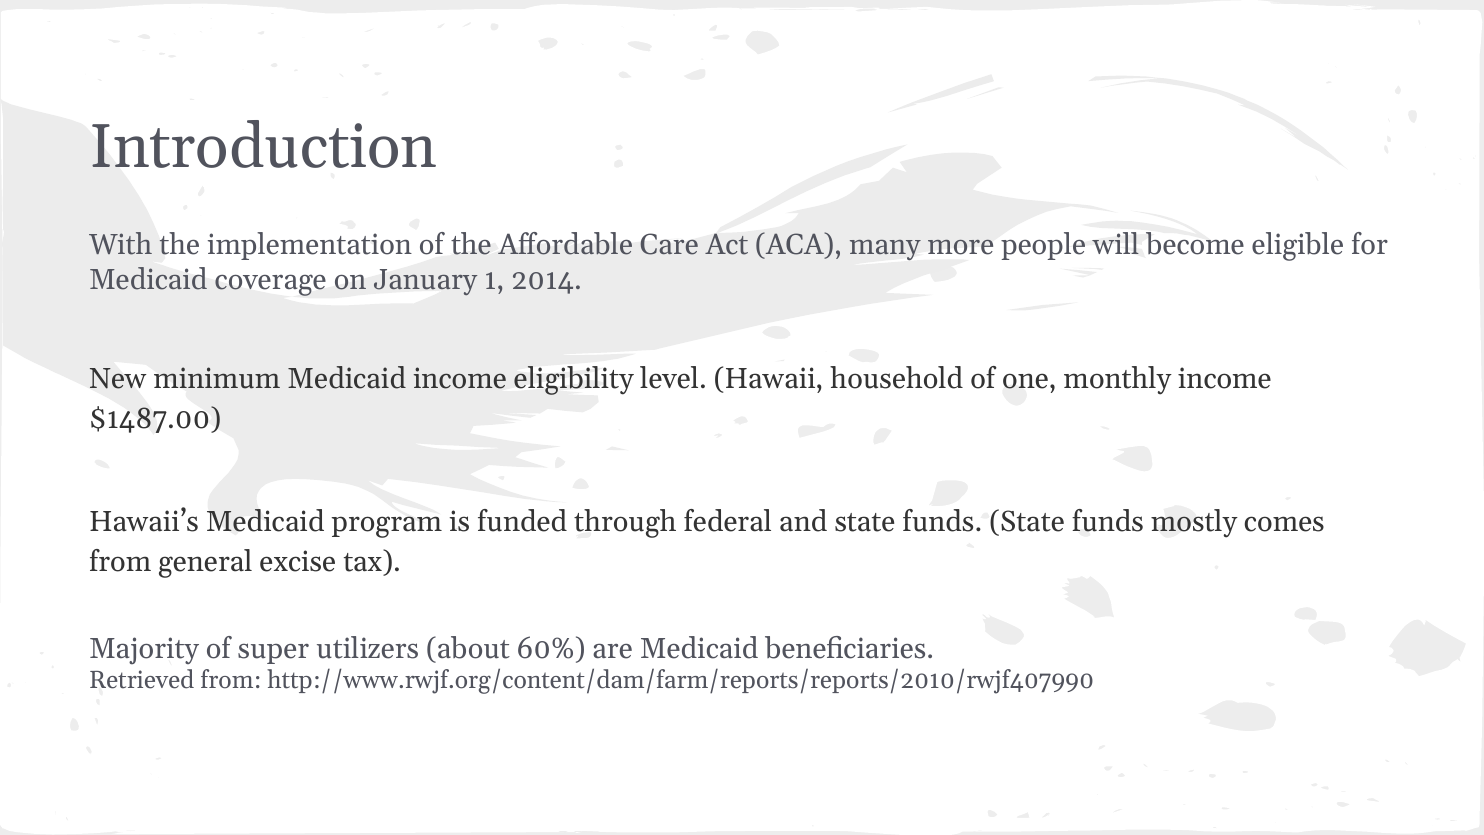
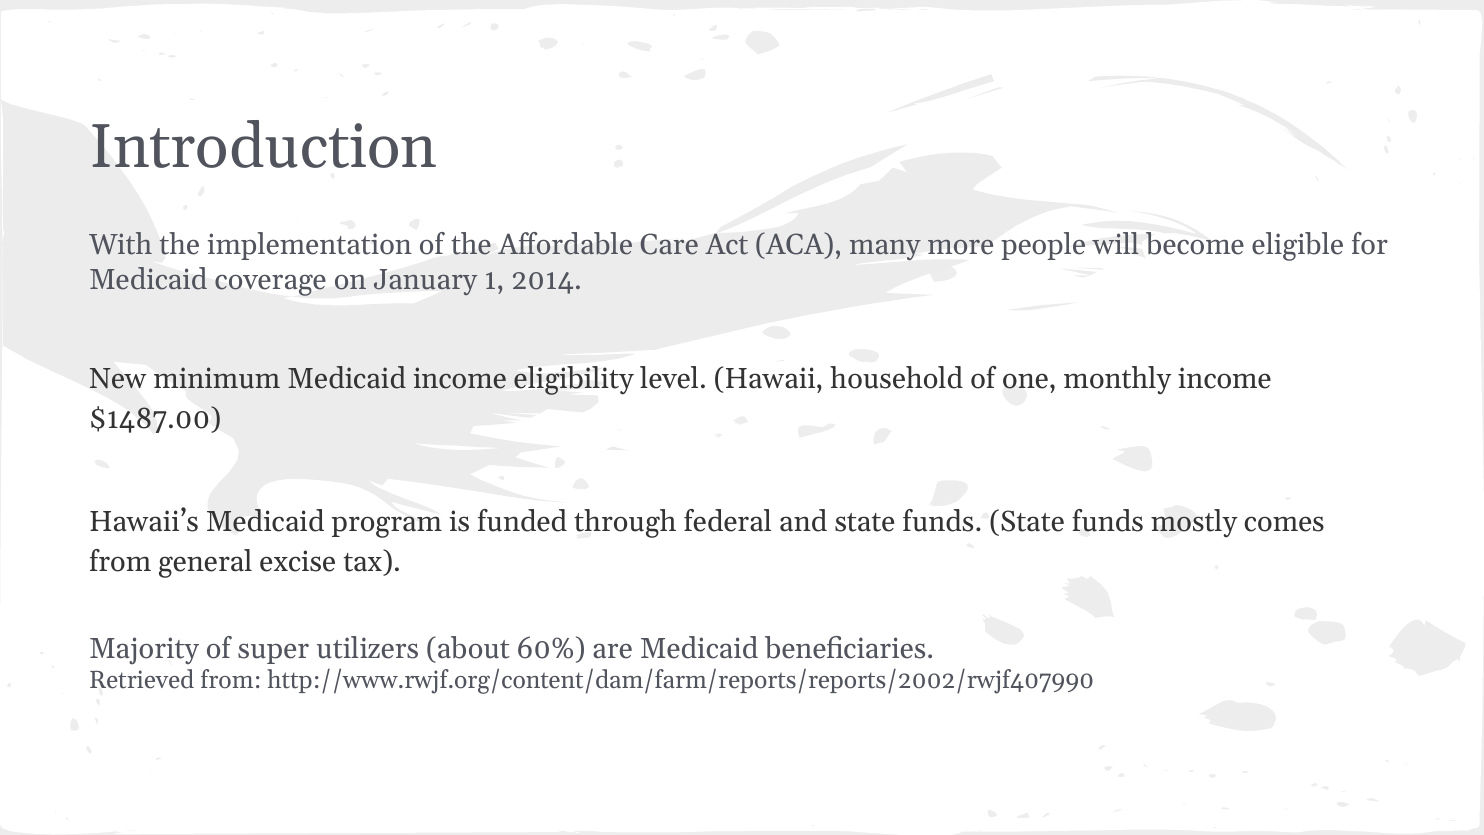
http://www.rwjf.org/content/dam/farm/reports/reports/2010/rwjf407990: http://www.rwjf.org/content/dam/farm/reports/reports/2010/rwjf407990 -> http://www.rwjf.org/content/dam/farm/reports/reports/2002/rwjf407990
